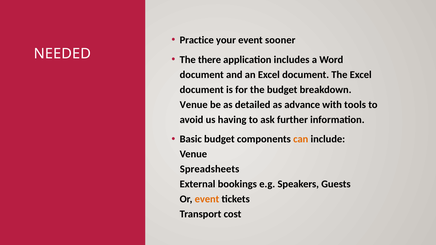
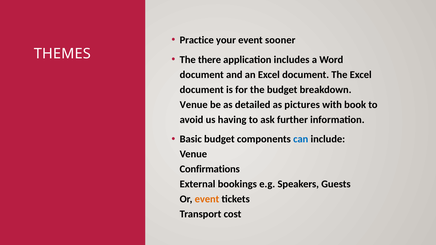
NEEDED: NEEDED -> THEMES
advance: advance -> pictures
tools: tools -> book
can colour: orange -> blue
Spreadsheets: Spreadsheets -> Confirmations
